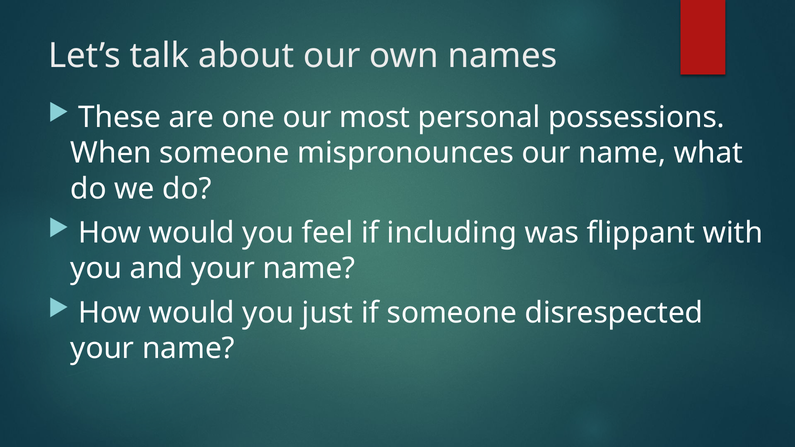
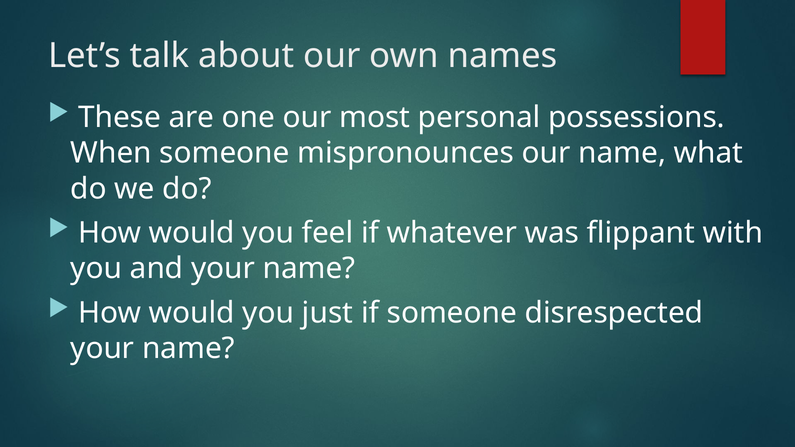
including: including -> whatever
